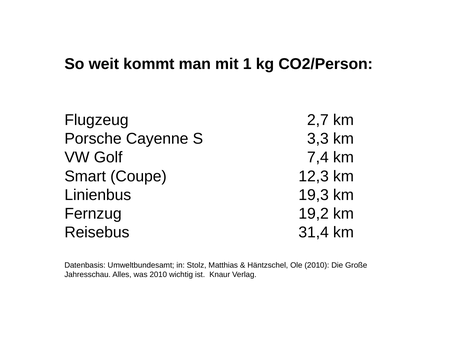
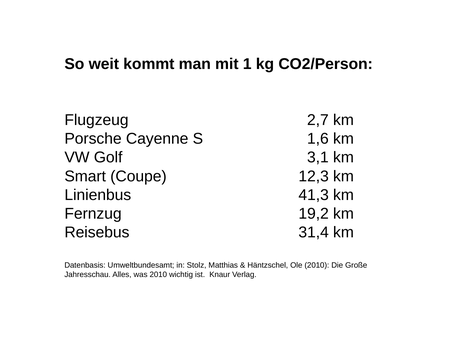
3,3: 3,3 -> 1,6
7,4: 7,4 -> 3,1
19,3: 19,3 -> 41,3
